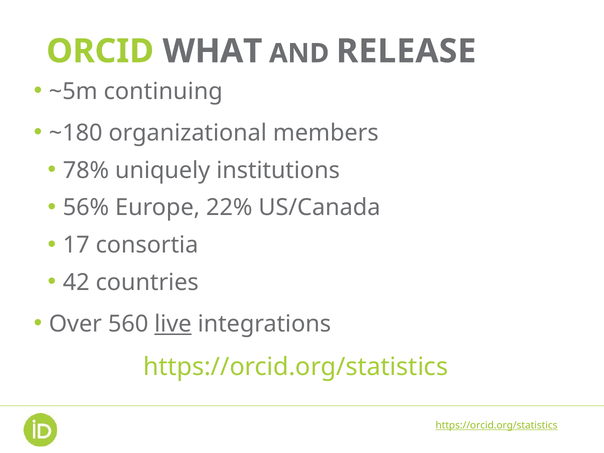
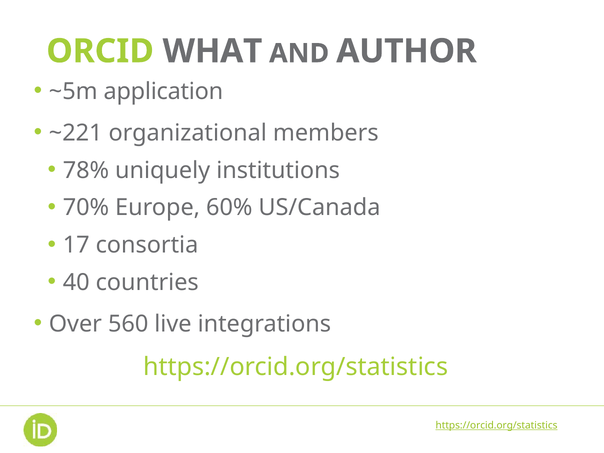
RELEASE: RELEASE -> AUTHOR
continuing: continuing -> application
~180: ~180 -> ~221
56%: 56% -> 70%
22%: 22% -> 60%
42: 42 -> 40
live underline: present -> none
